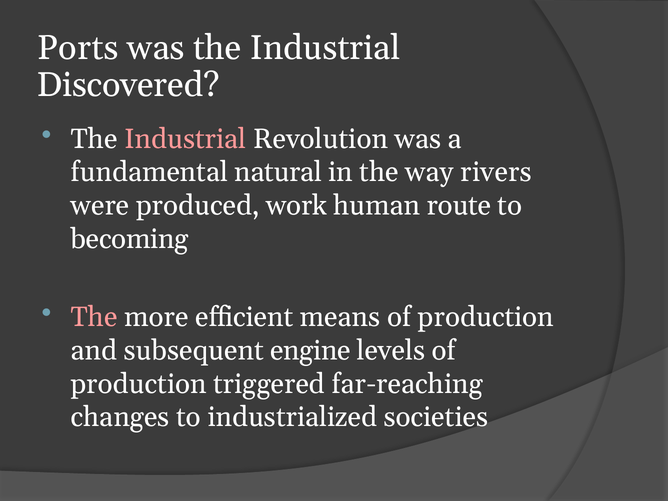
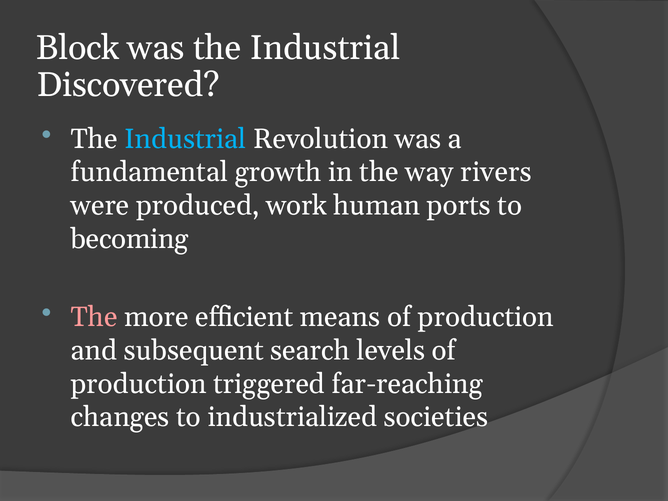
Ports: Ports -> Block
Industrial at (185, 139) colour: pink -> light blue
natural: natural -> growth
route: route -> ports
engine: engine -> search
